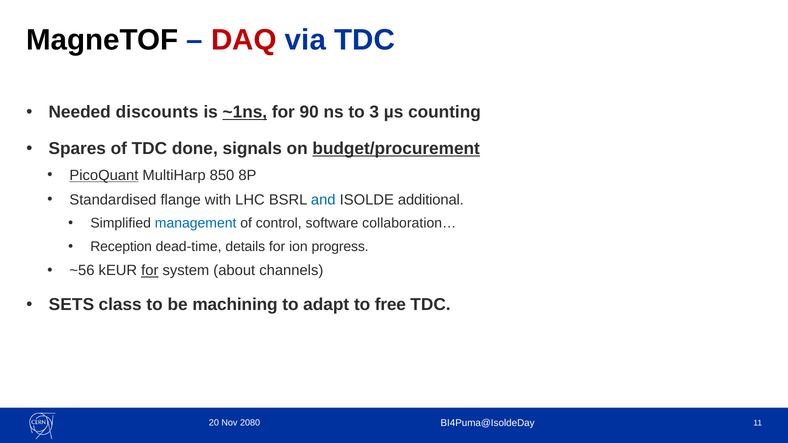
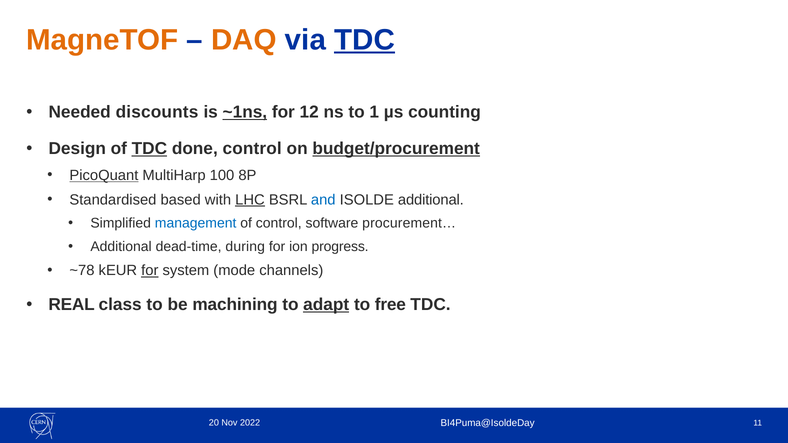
MagneTOF colour: black -> orange
DAQ colour: red -> orange
TDC at (365, 40) underline: none -> present
90: 90 -> 12
3: 3 -> 1
Spares: Spares -> Design
TDC at (149, 149) underline: none -> present
done signals: signals -> control
850: 850 -> 100
flange: flange -> based
LHC underline: none -> present
collaboration…: collaboration… -> procurement…
Reception at (121, 247): Reception -> Additional
details: details -> during
~56: ~56 -> ~78
about: about -> mode
SETS: SETS -> REAL
adapt underline: none -> present
2080: 2080 -> 2022
